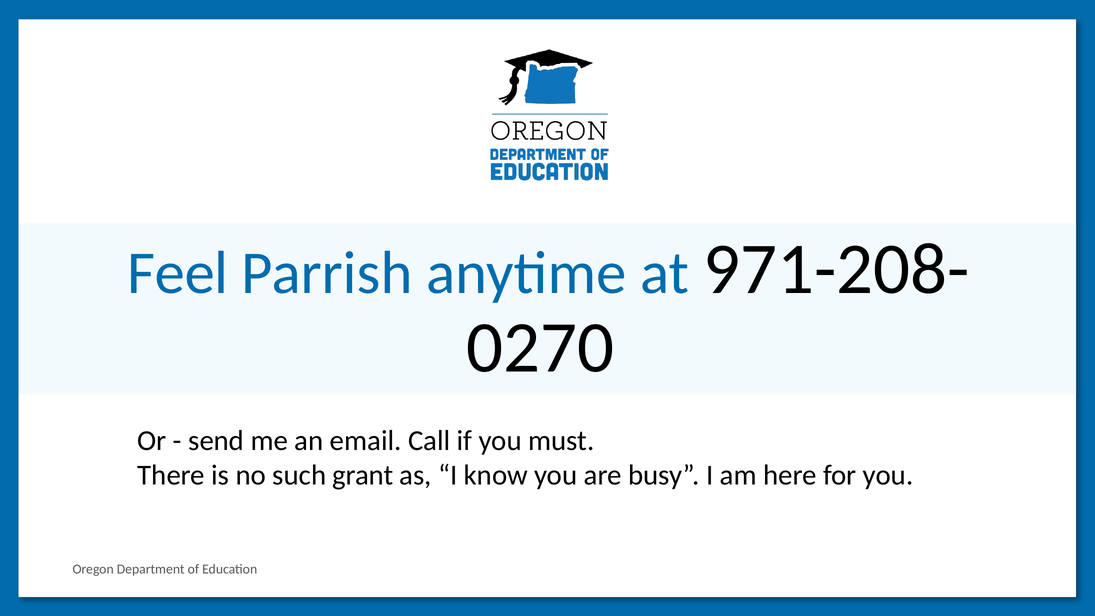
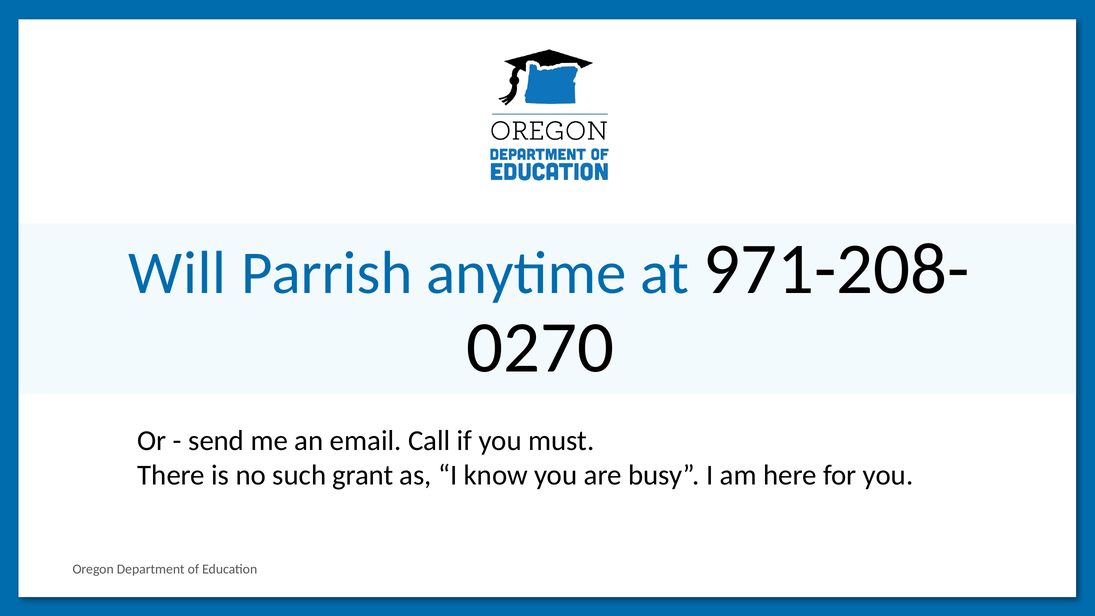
Feel: Feel -> Will
